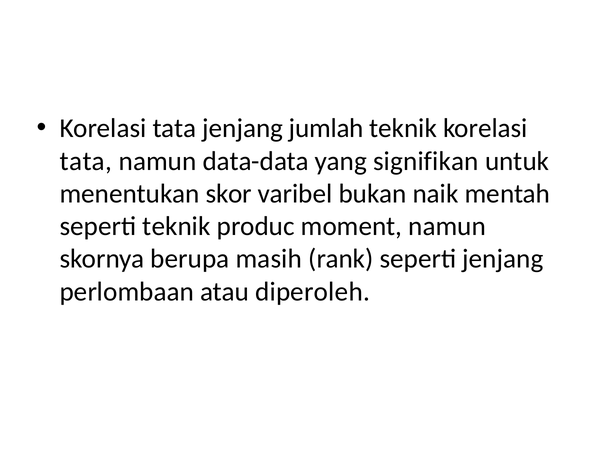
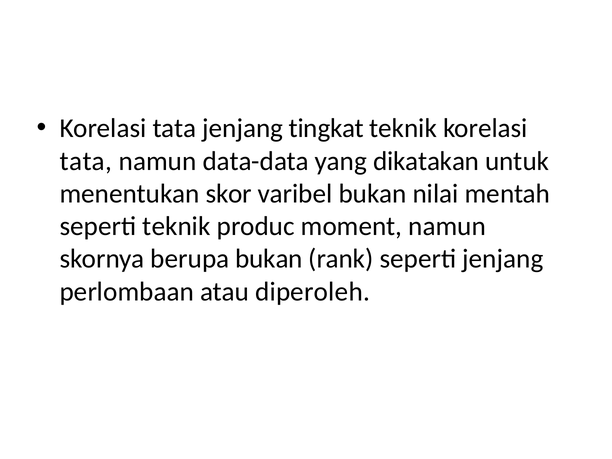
jumlah: jumlah -> tingkat
signifikan: signifikan -> dikatakan
naik: naik -> nilai
berupa masih: masih -> bukan
